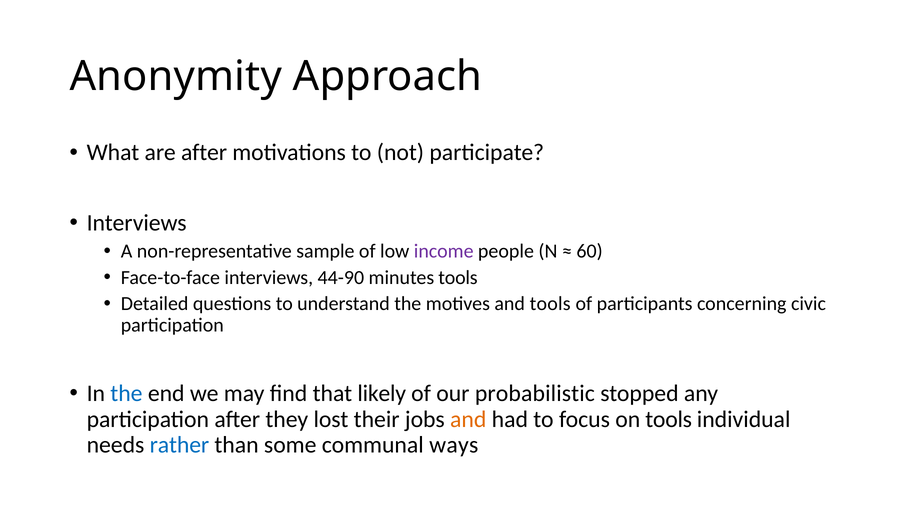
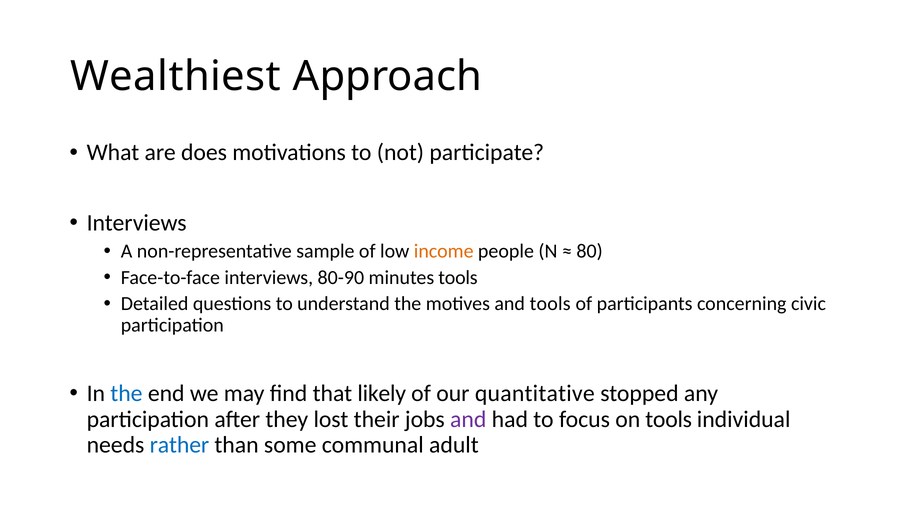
Anonymity: Anonymity -> Wealthiest
are after: after -> does
income colour: purple -> orange
60: 60 -> 80
44-90: 44-90 -> 80-90
probabilistic: probabilistic -> quantitative
and at (468, 419) colour: orange -> purple
ways: ways -> adult
